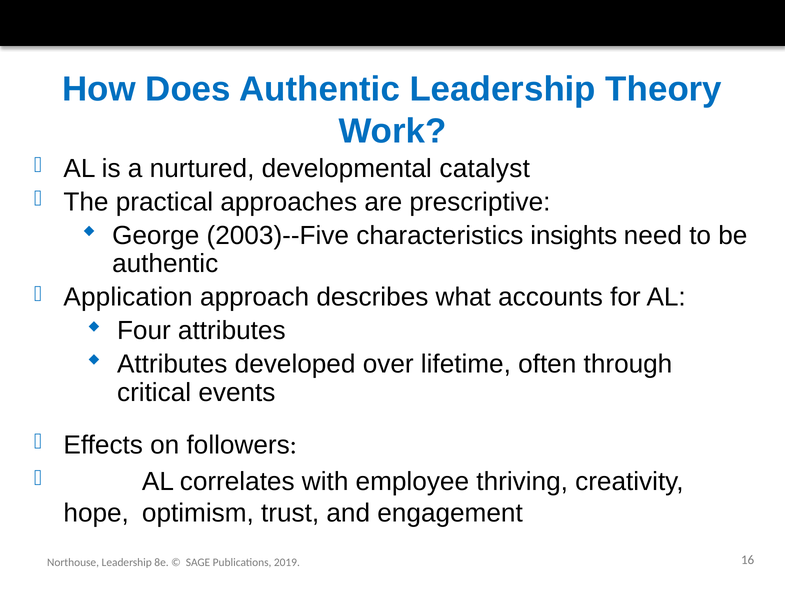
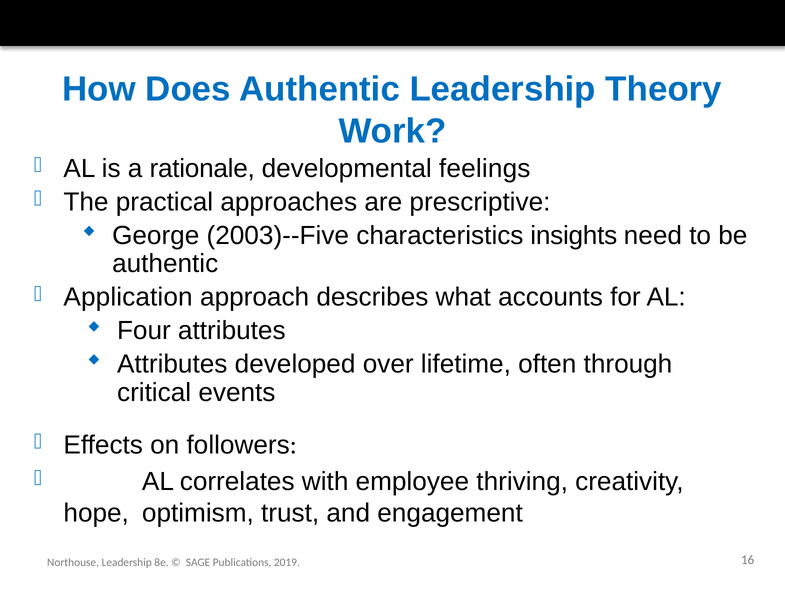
nurtured: nurtured -> rationale
catalyst: catalyst -> feelings
